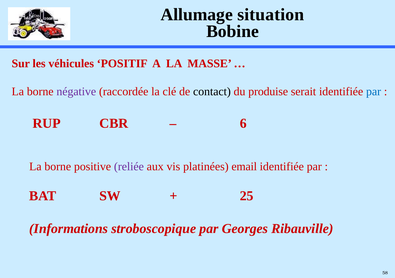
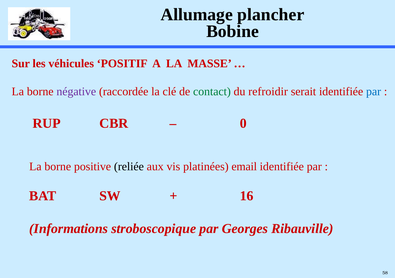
situation: situation -> plancher
contact colour: black -> green
produise: produise -> refroidir
6: 6 -> 0
reliée colour: purple -> black
25: 25 -> 16
